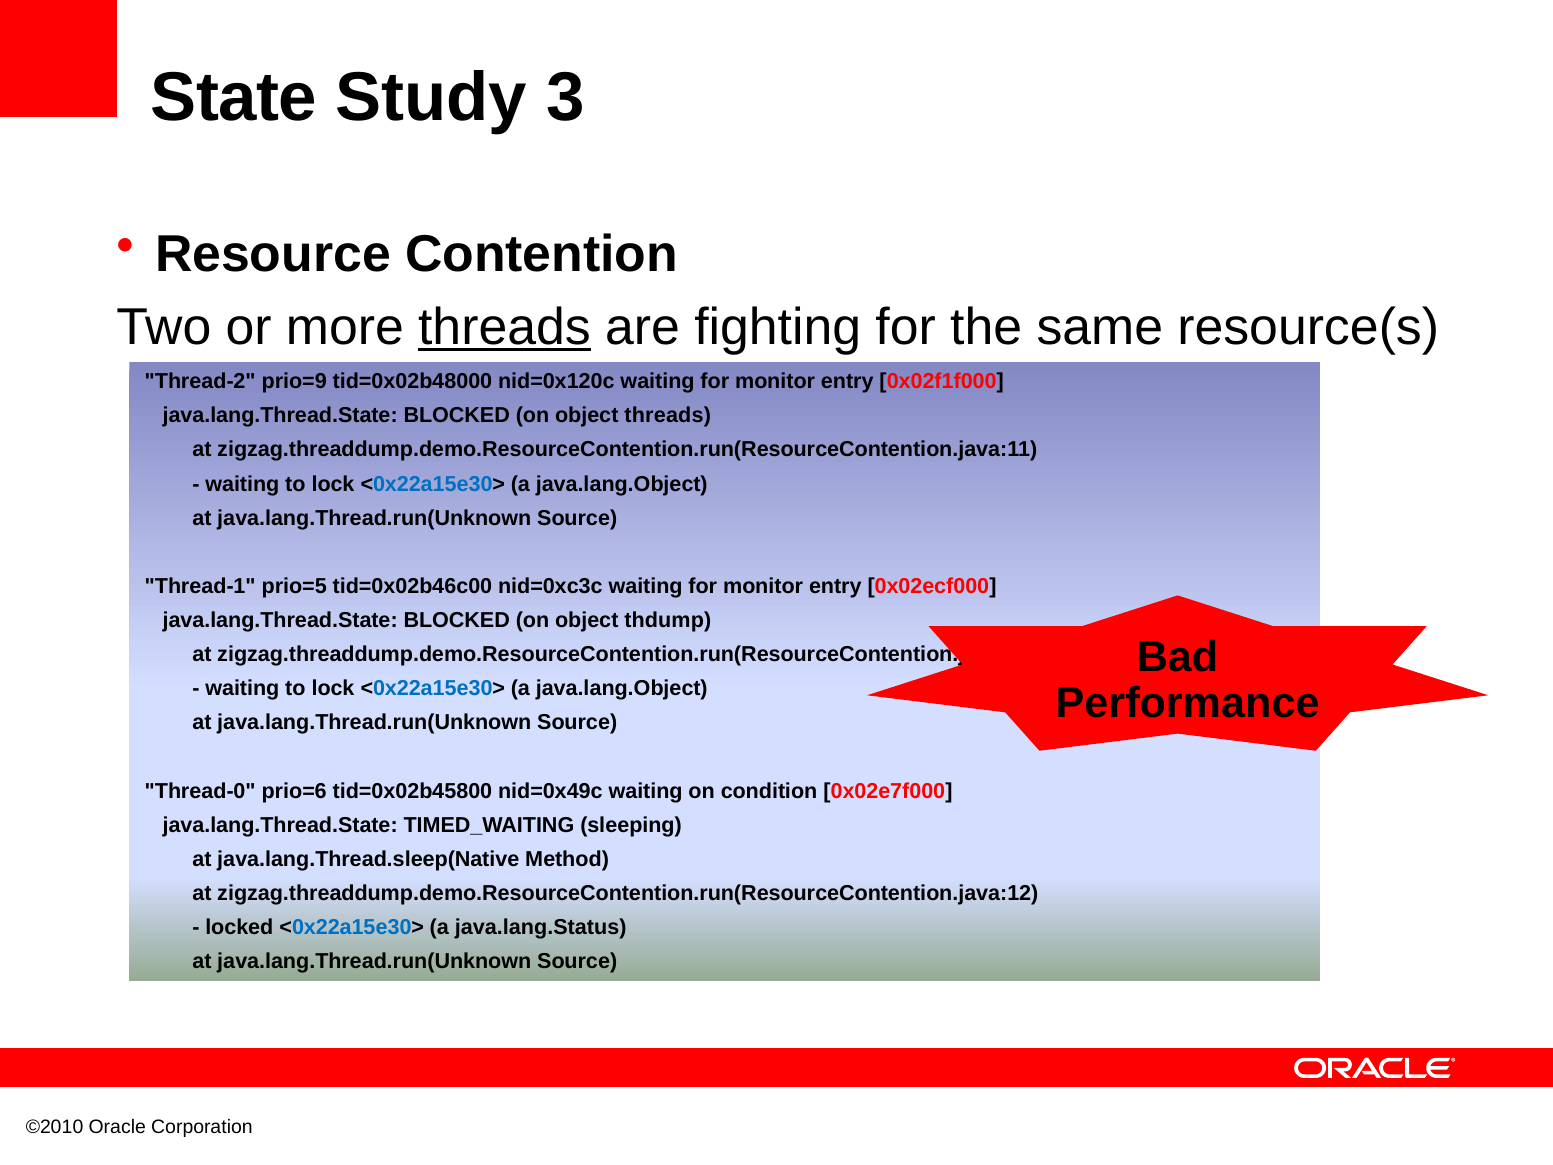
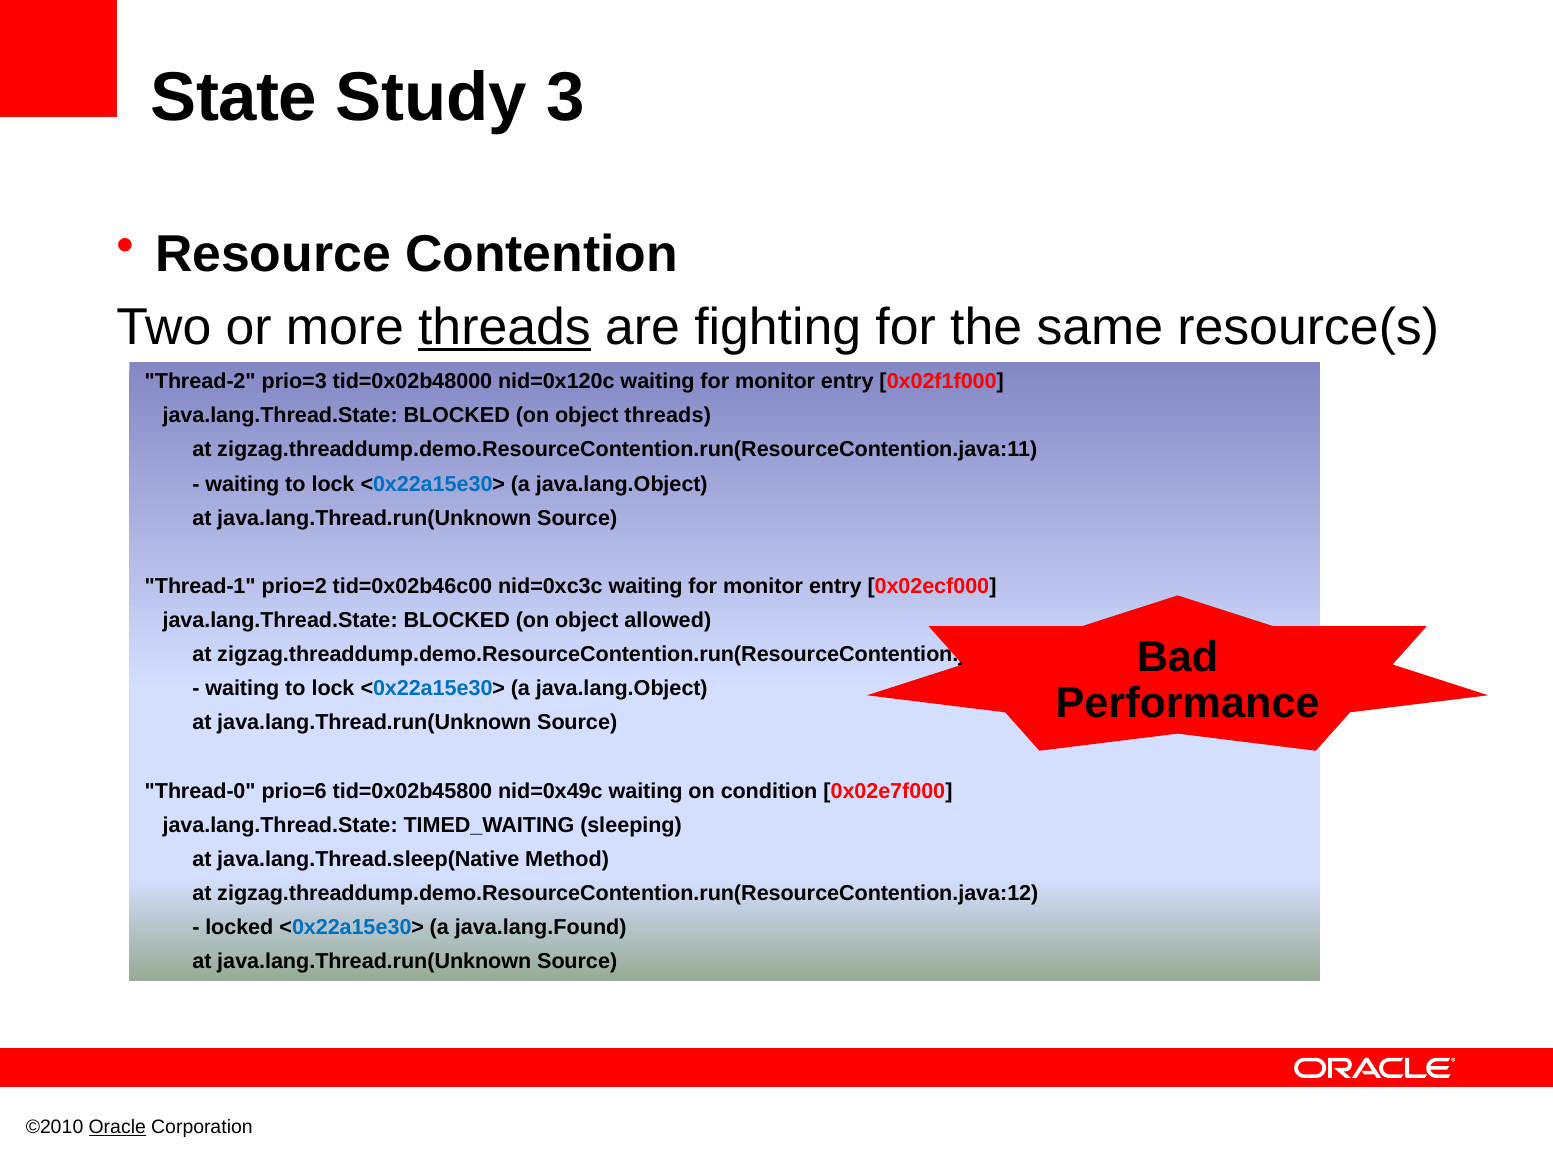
prio=9: prio=9 -> prio=3
prio=5: prio=5 -> prio=2
thdump: thdump -> allowed
java.lang.Status: java.lang.Status -> java.lang.Found
Oracle underline: none -> present
